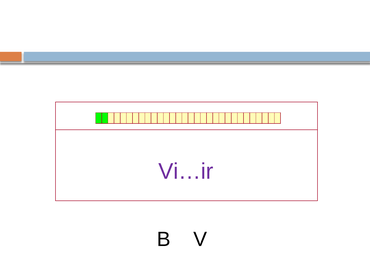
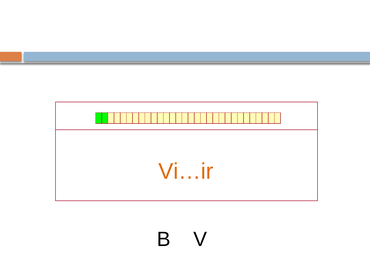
Vi…ir colour: purple -> orange
